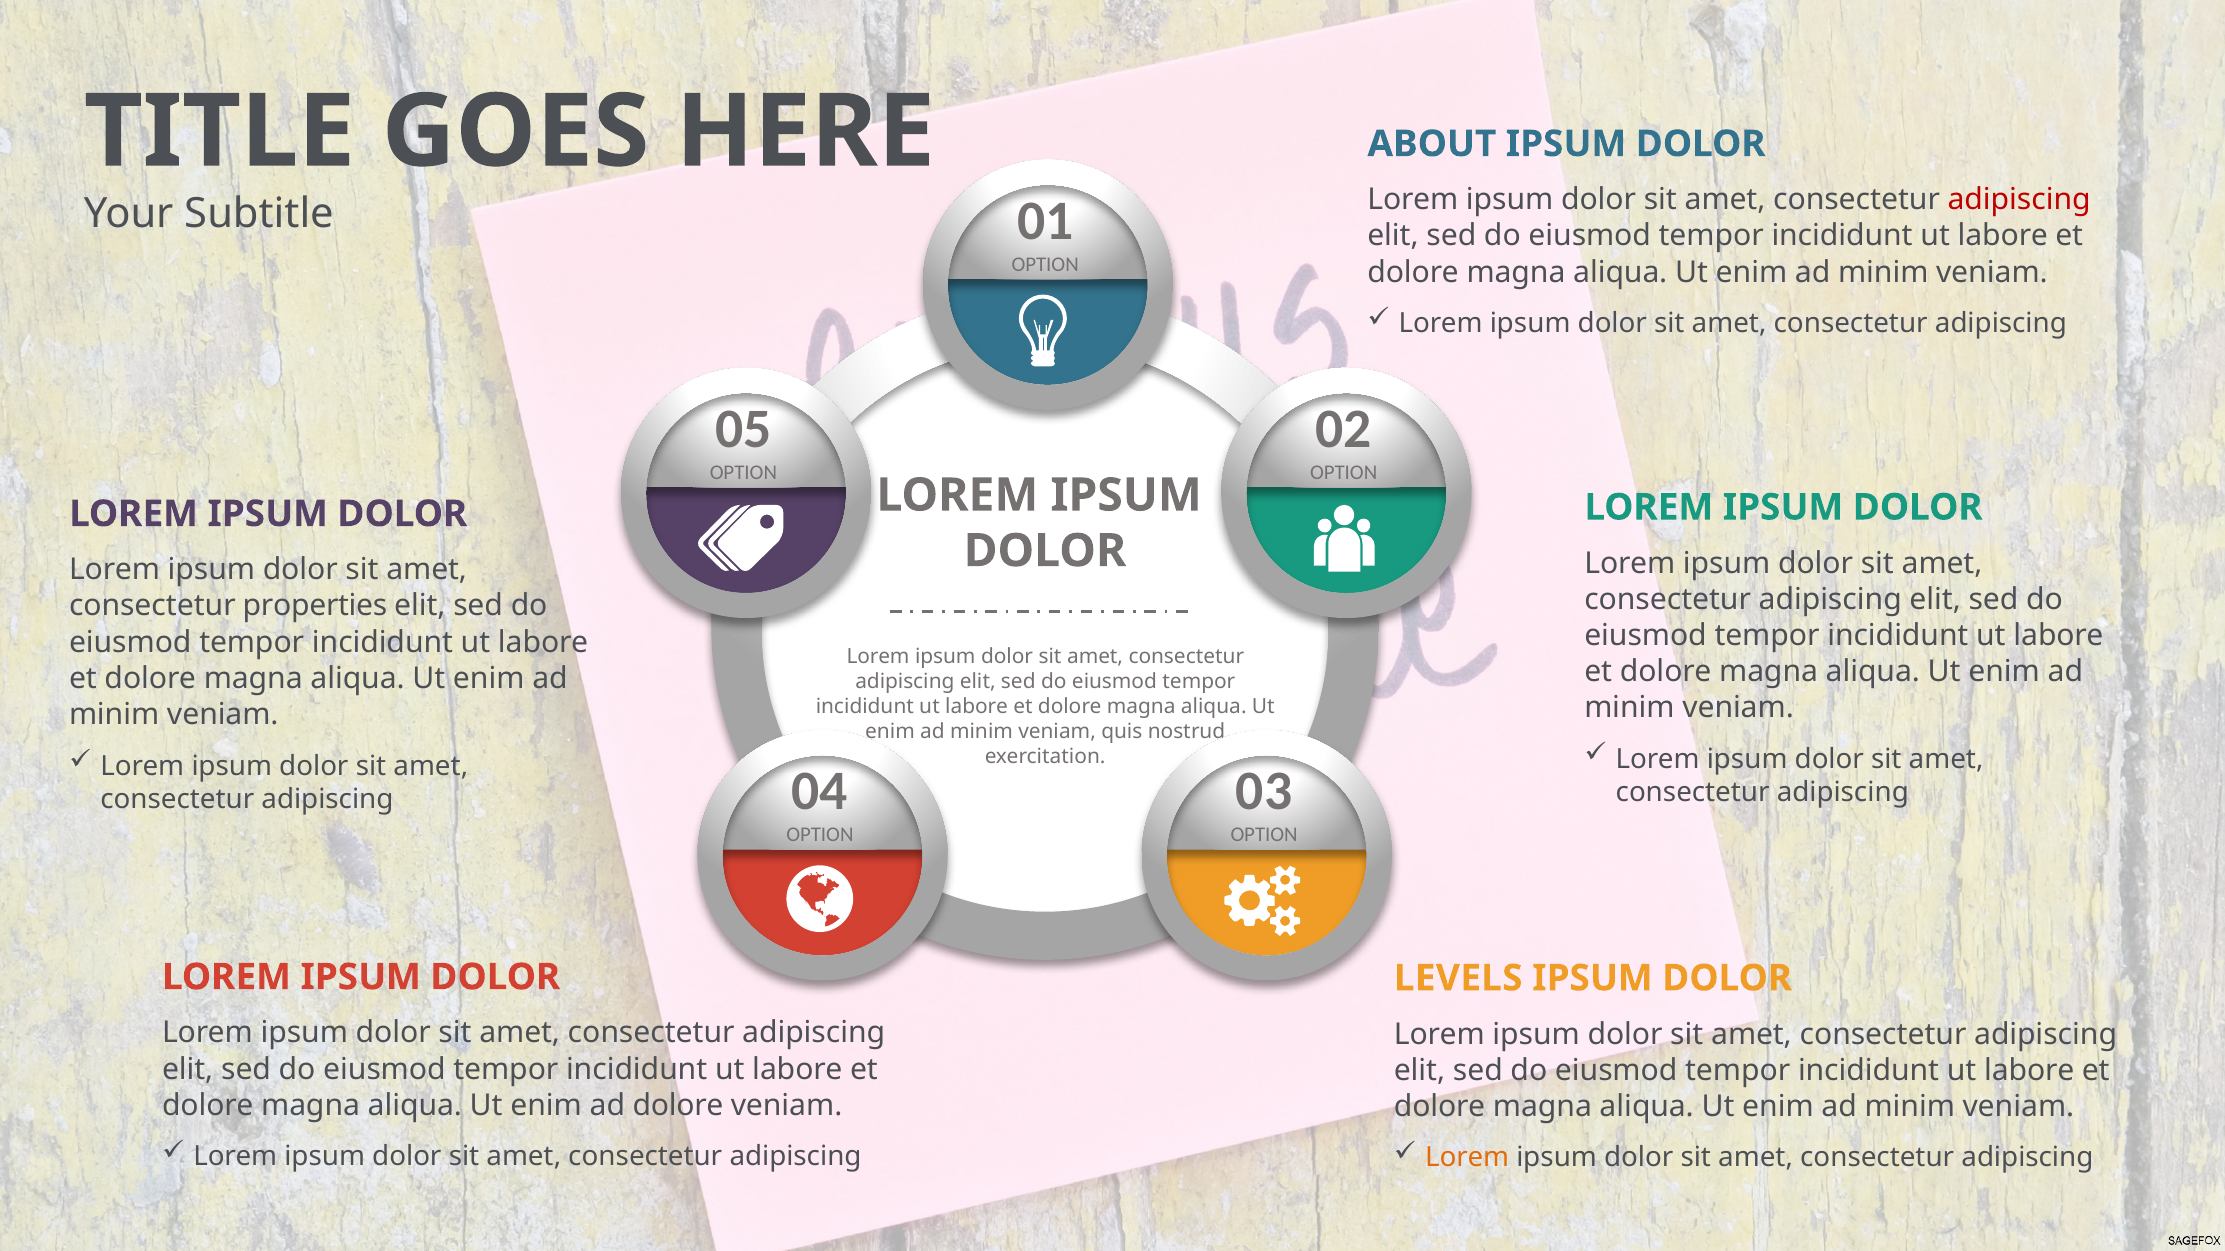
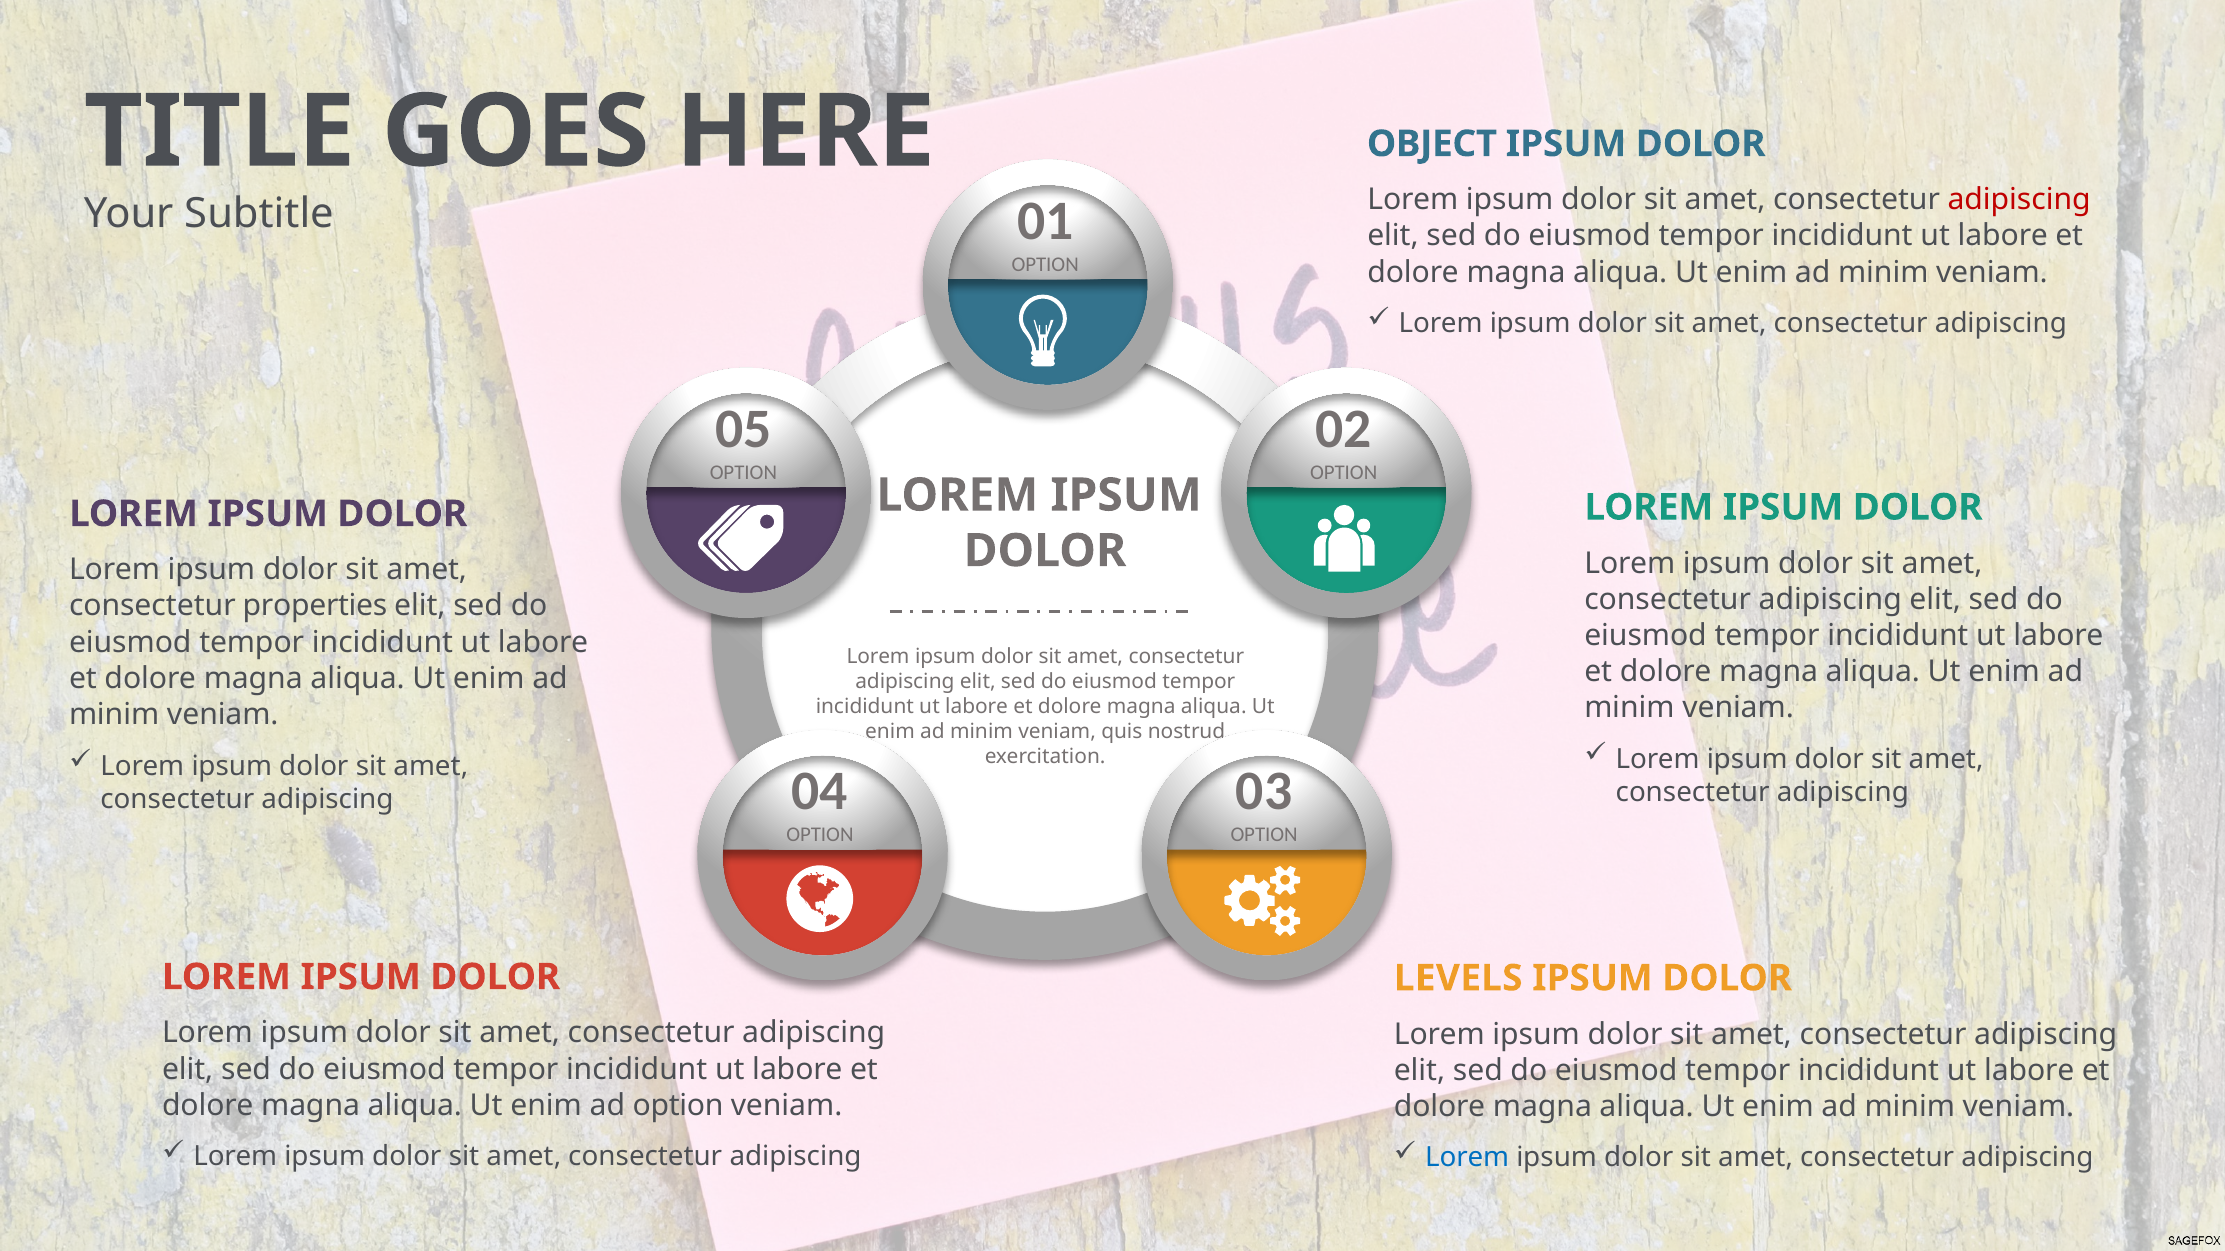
ABOUT: ABOUT -> OBJECT
ad dolore: dolore -> option
Lorem at (1467, 1158) colour: orange -> blue
